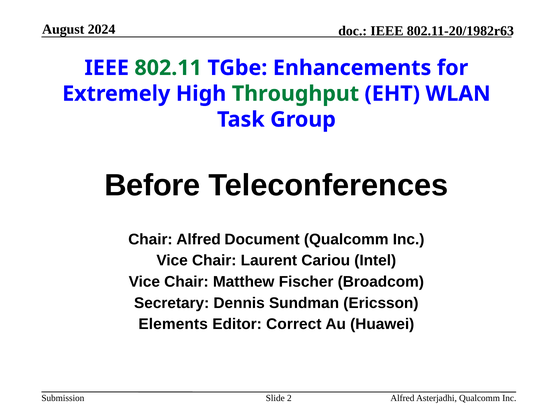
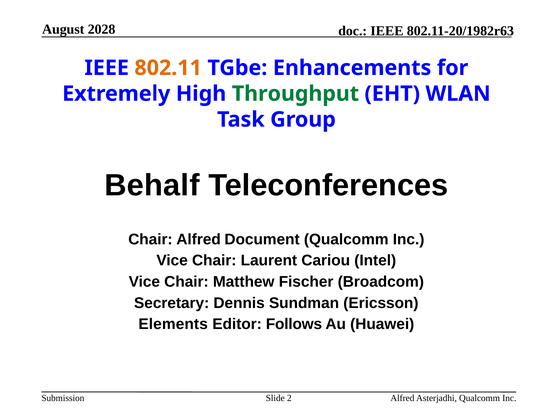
2024: 2024 -> 2028
802.11 colour: green -> orange
Before: Before -> Behalf
Correct: Correct -> Follows
